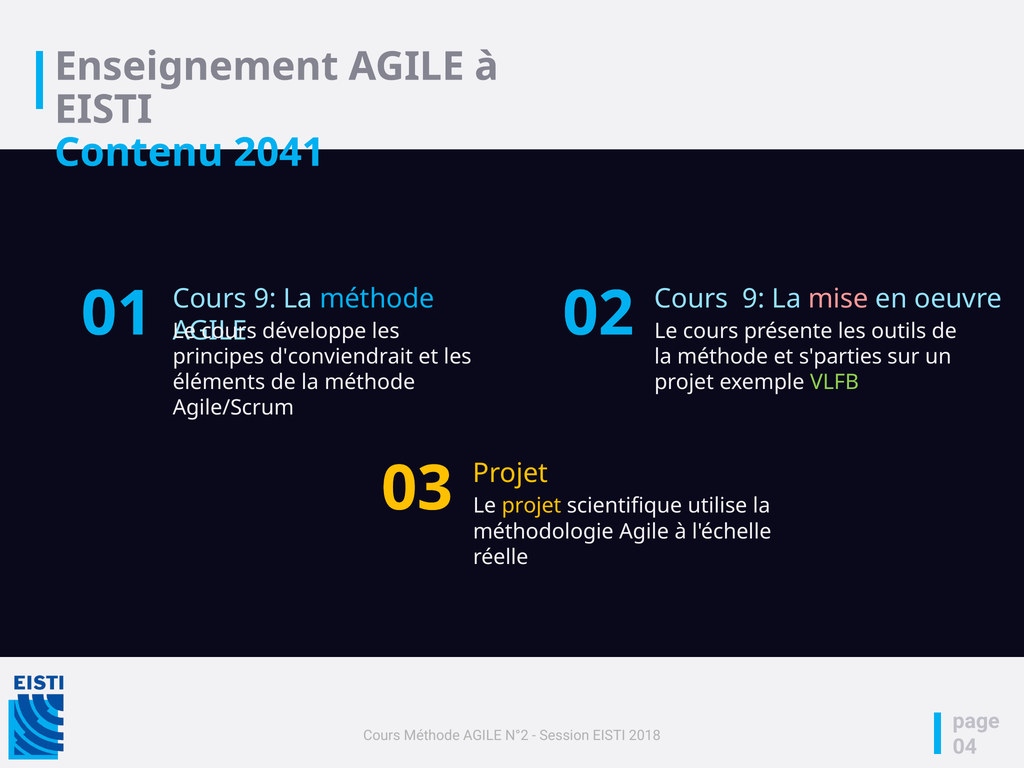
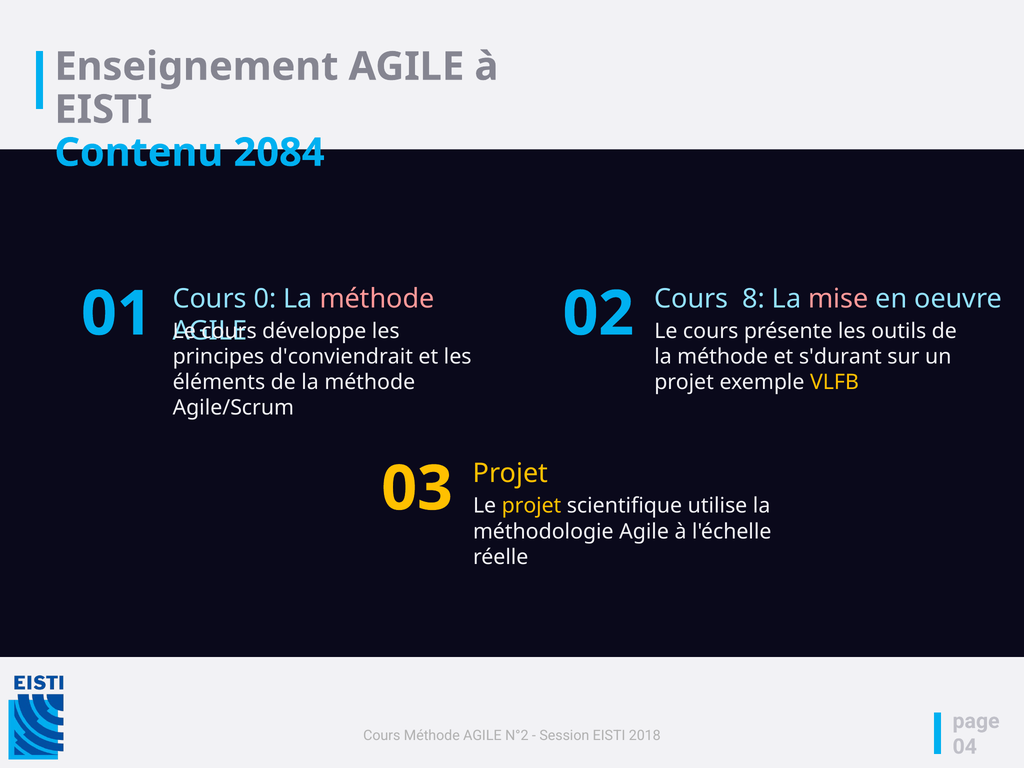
2041: 2041 -> 2084
01 Cours 9: 9 -> 0
méthode at (377, 299) colour: light blue -> pink
02 Cours 9: 9 -> 8
s'parties: s'parties -> s'durant
VLFB colour: light green -> yellow
